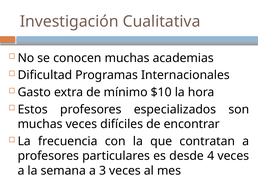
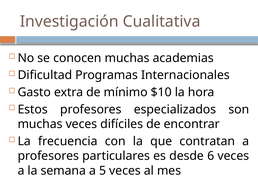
4: 4 -> 6
3: 3 -> 5
